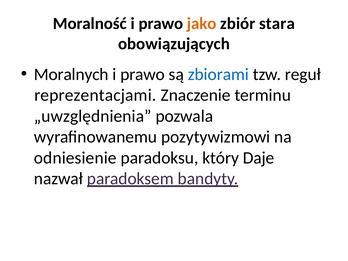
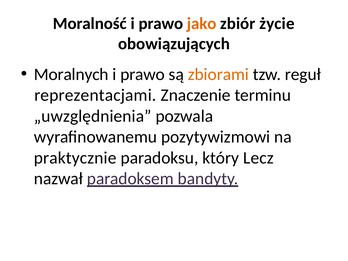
stara: stara -> życie
zbiorami colour: blue -> orange
odniesienie: odniesienie -> praktycznie
Daje: Daje -> Lecz
